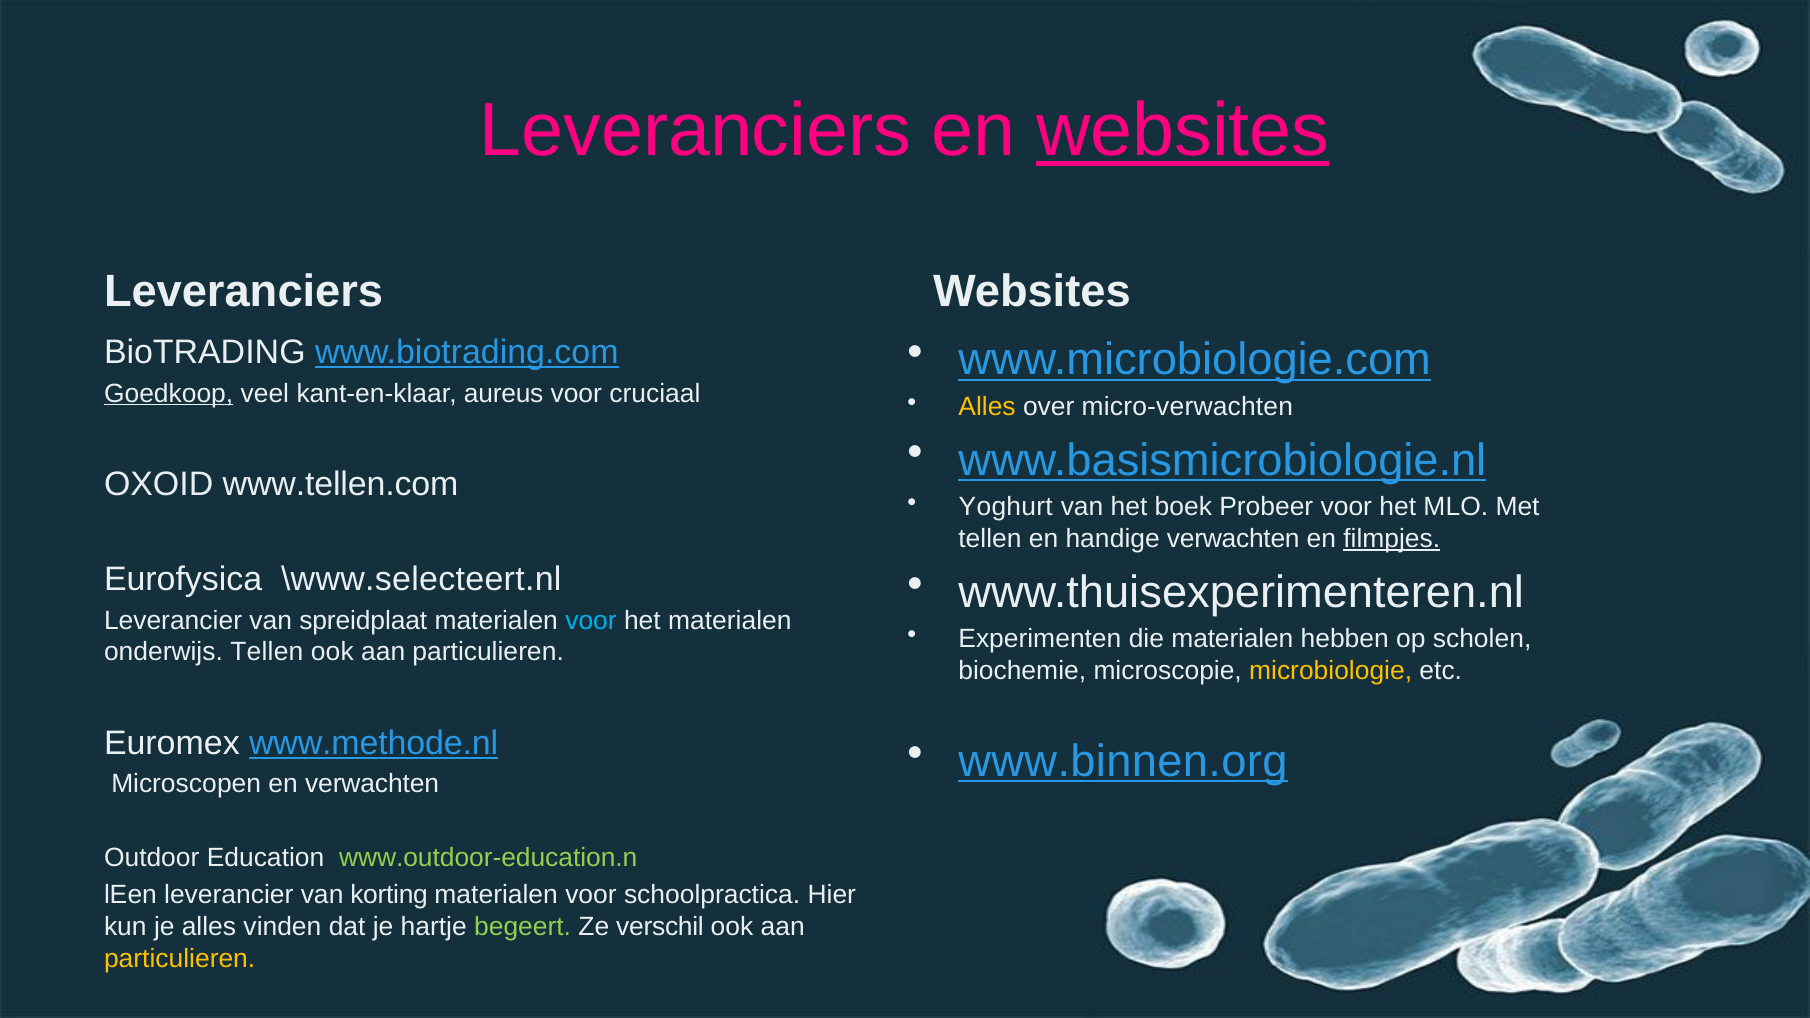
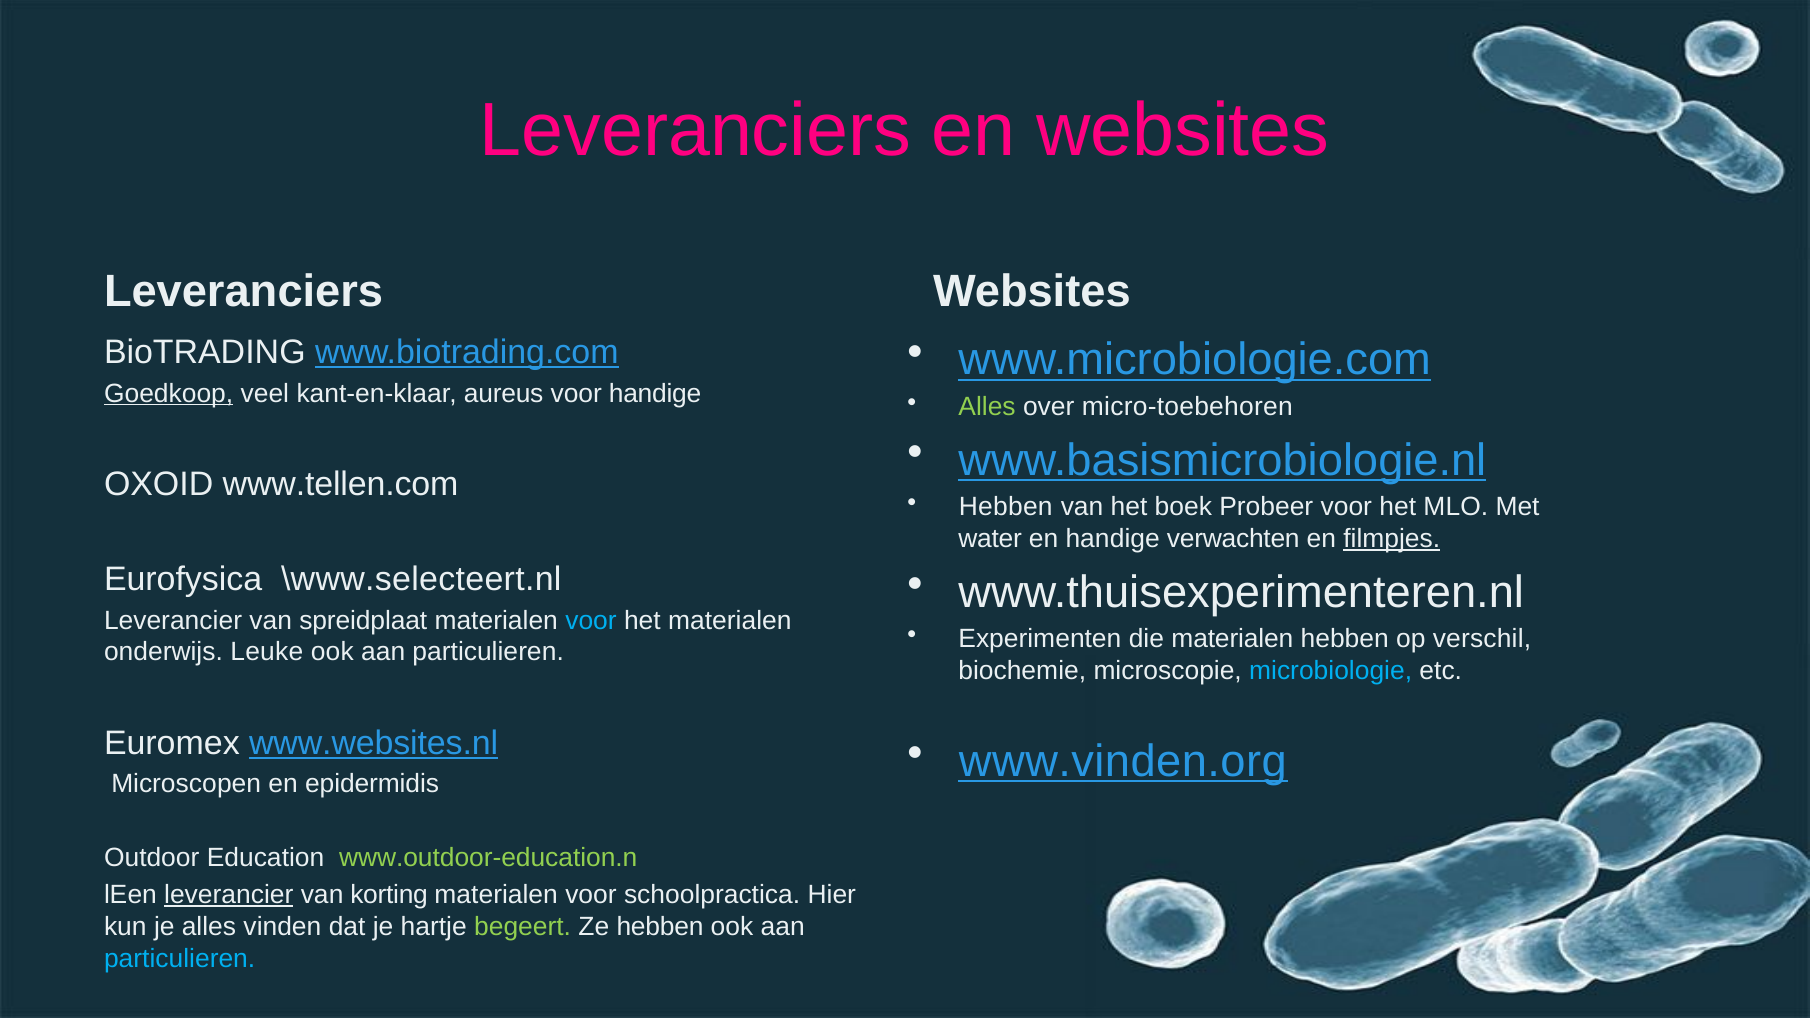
websites at (1183, 131) underline: present -> none
voor cruciaal: cruciaal -> handige
Alles at (987, 407) colour: yellow -> light green
micro-verwachten: micro-verwachten -> micro-toebehoren
Yoghurt at (1006, 507): Yoghurt -> Hebben
tellen at (990, 539): tellen -> water
scholen: scholen -> verschil
onderwijs Tellen: Tellen -> Leuke
microbiologie colour: yellow -> light blue
www.methode.nl: www.methode.nl -> www.websites.nl
www.binnen.org: www.binnen.org -> www.vinden.org
en verwachten: verwachten -> epidermidis
leverancier at (229, 895) underline: none -> present
Ze verschil: verschil -> hebben
particulieren at (180, 958) colour: yellow -> light blue
